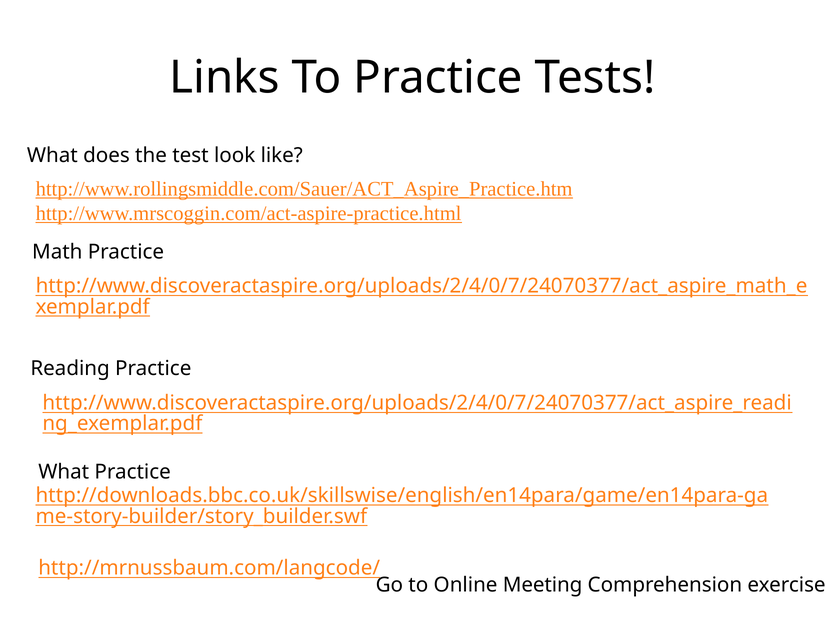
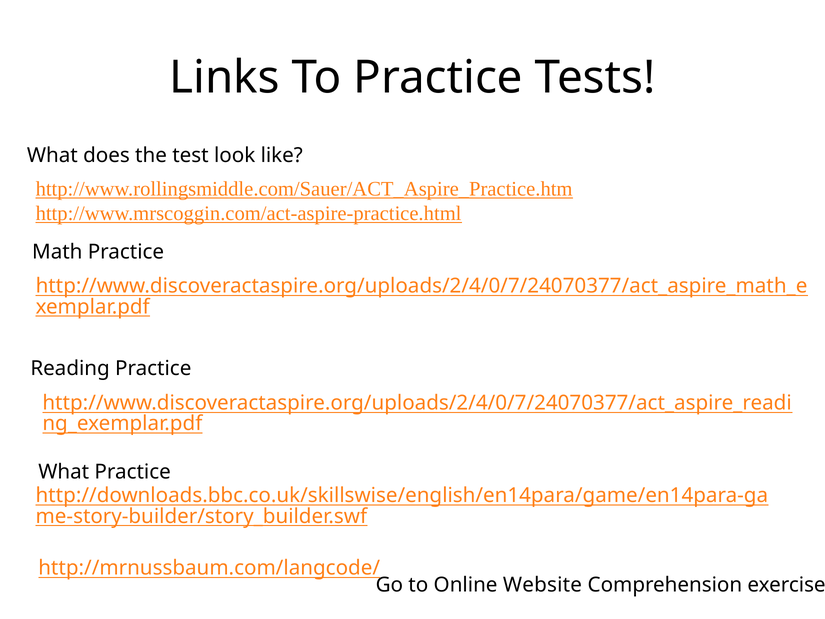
Meeting: Meeting -> Website
